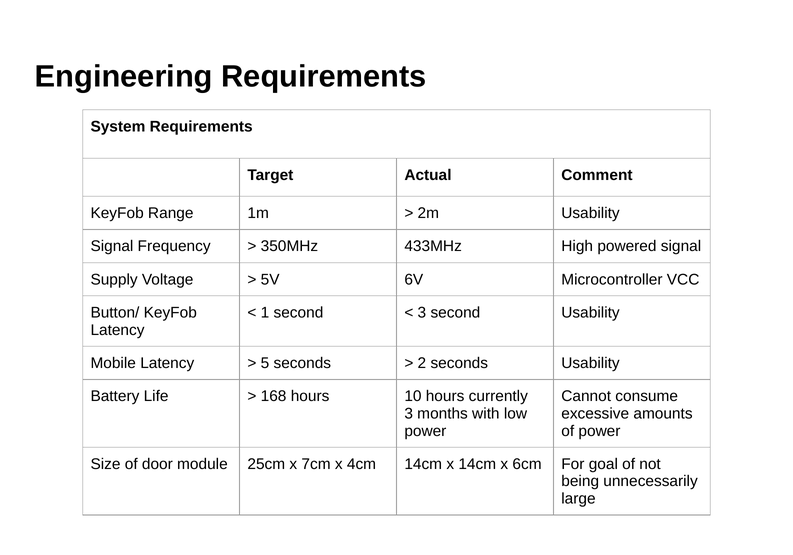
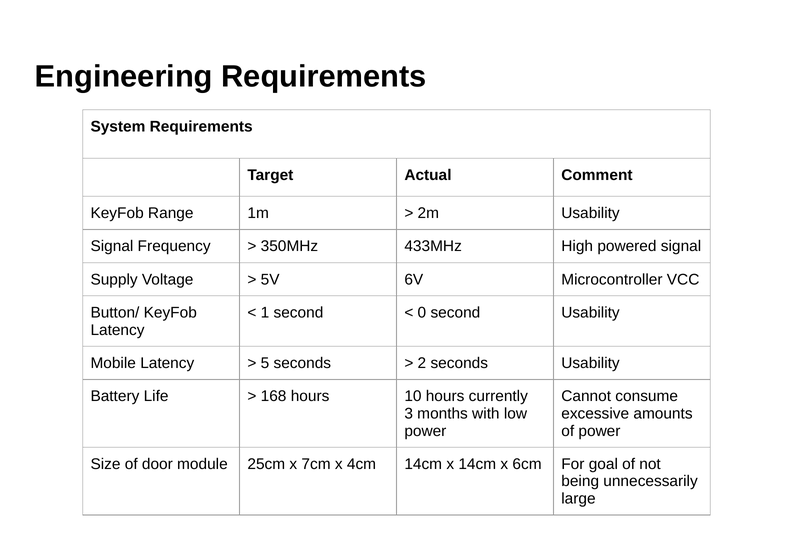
3 at (422, 313): 3 -> 0
